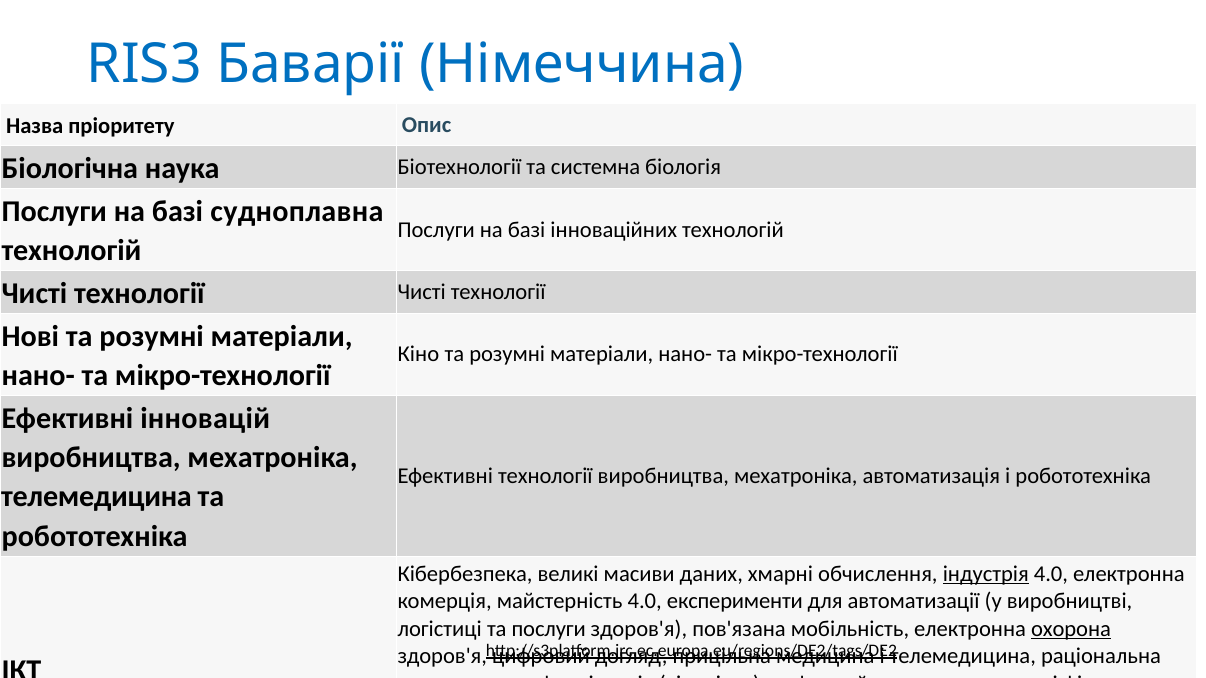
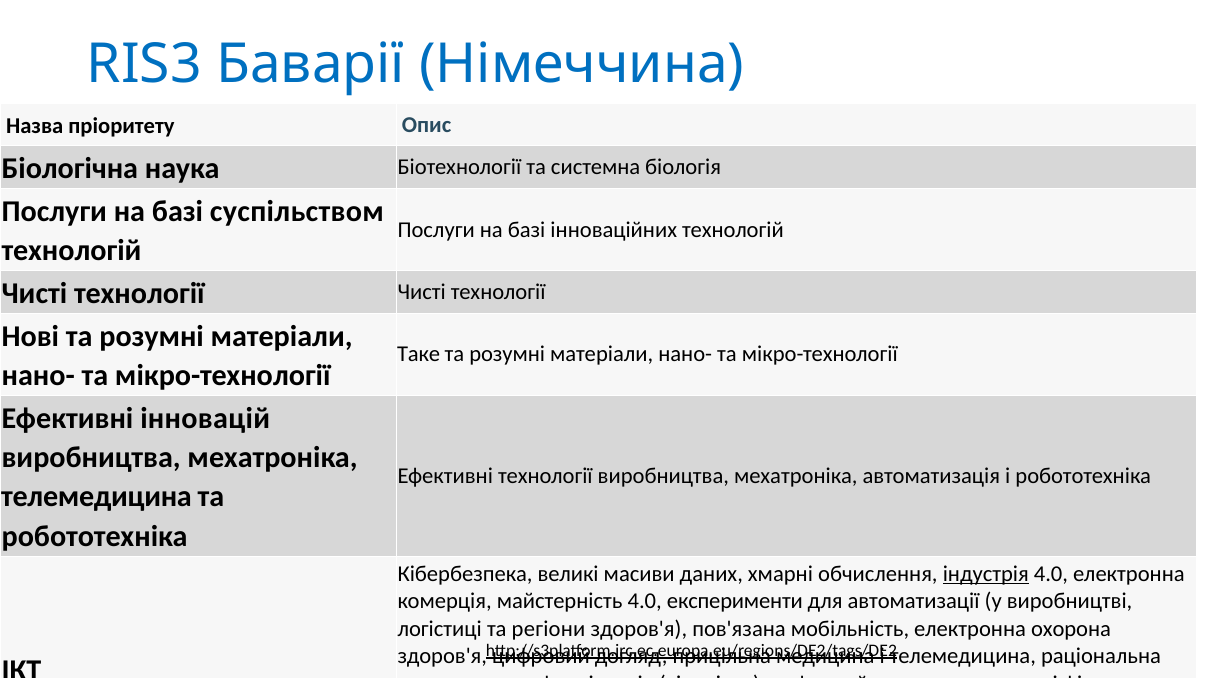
судноплавна: судноплавна -> суспільством
Кіно at (418, 355): Кіно -> Таке
та послуги: послуги -> регіони
охорона at (1071, 629) underline: present -> none
